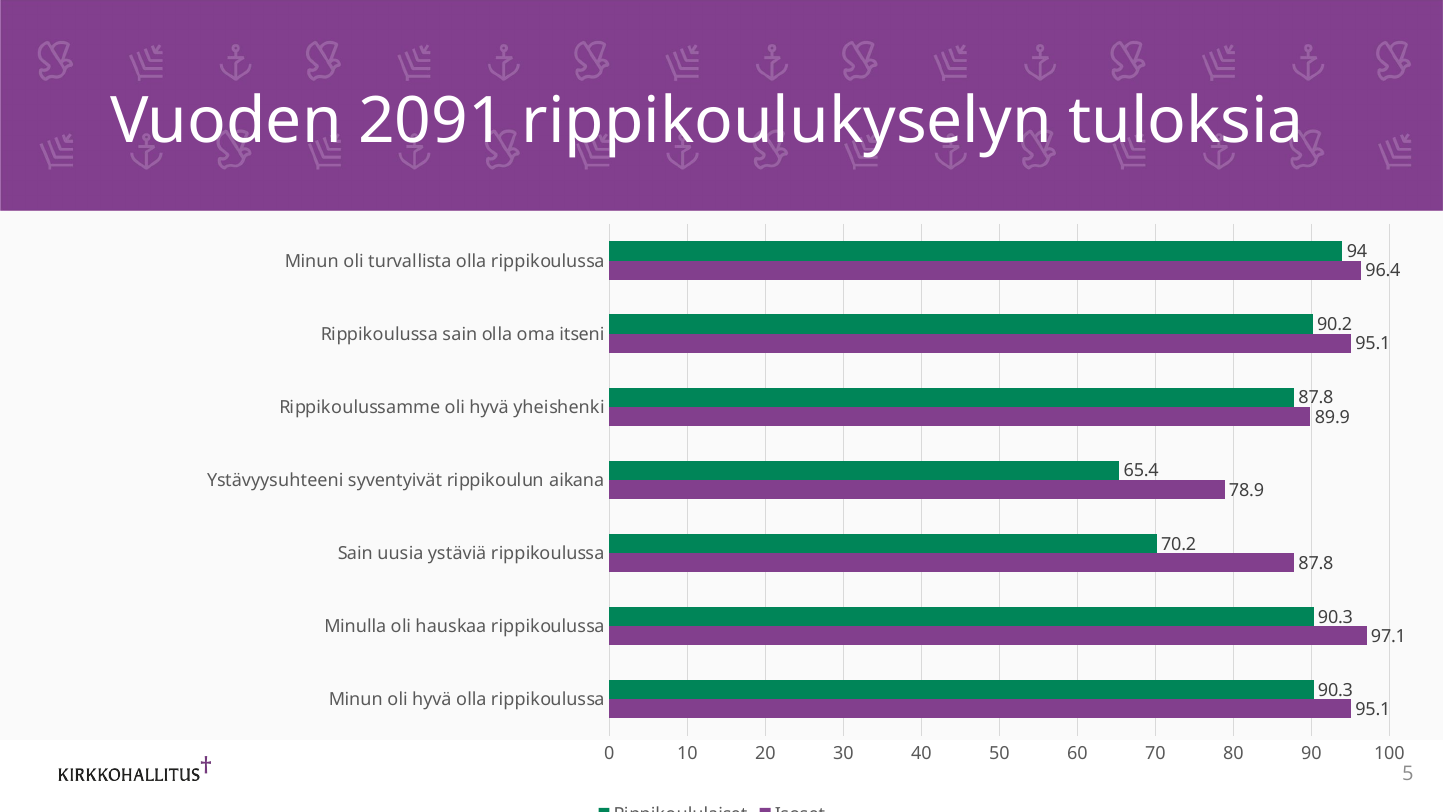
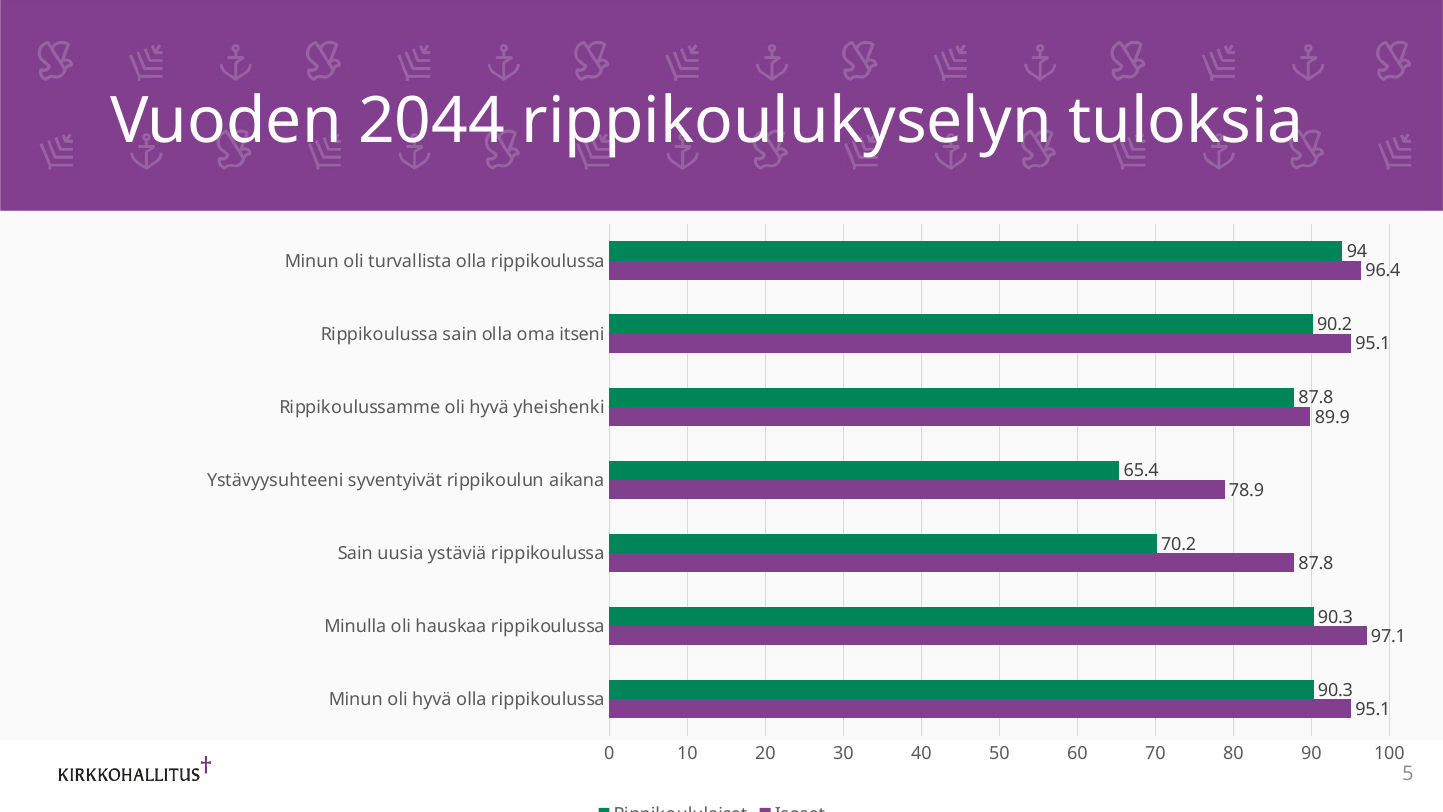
2091: 2091 -> 2044
